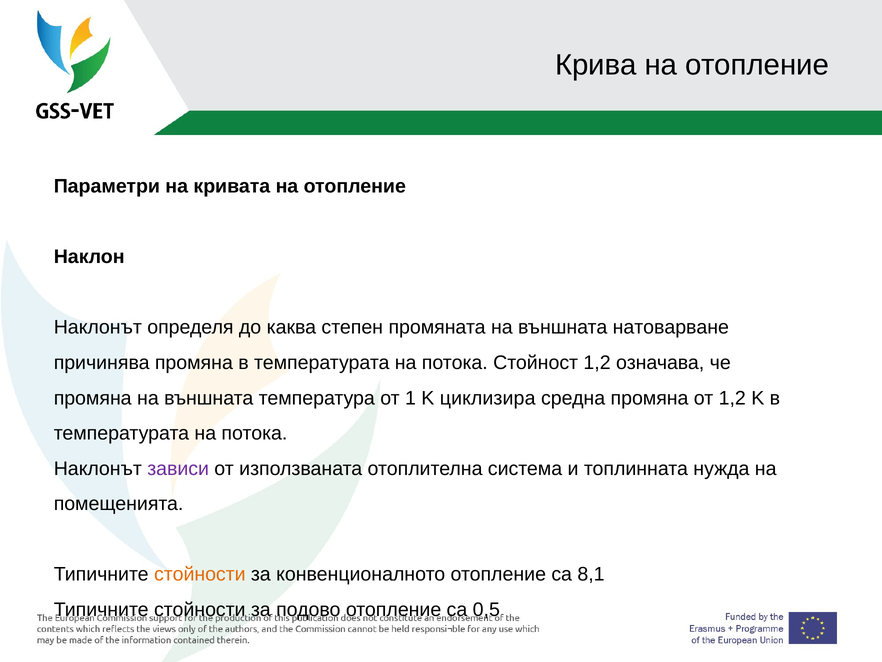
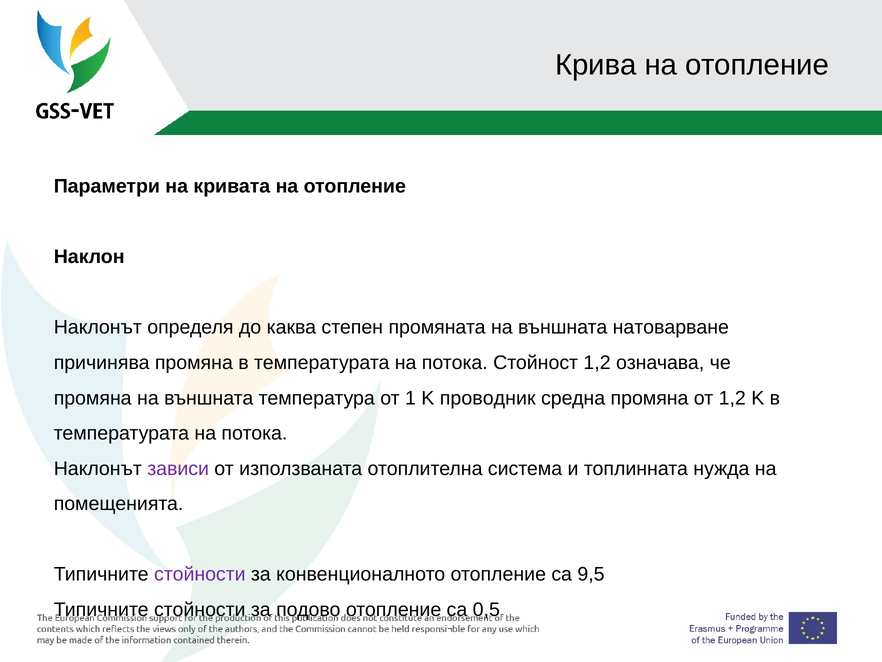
циклизира: циклизира -> проводник
стойности at (200, 574) colour: orange -> purple
8,1: 8,1 -> 9,5
